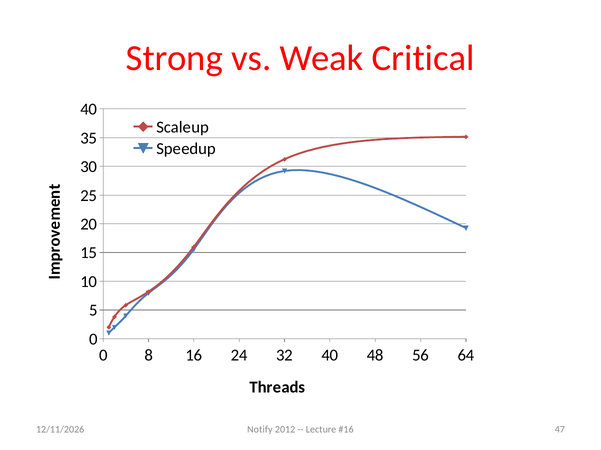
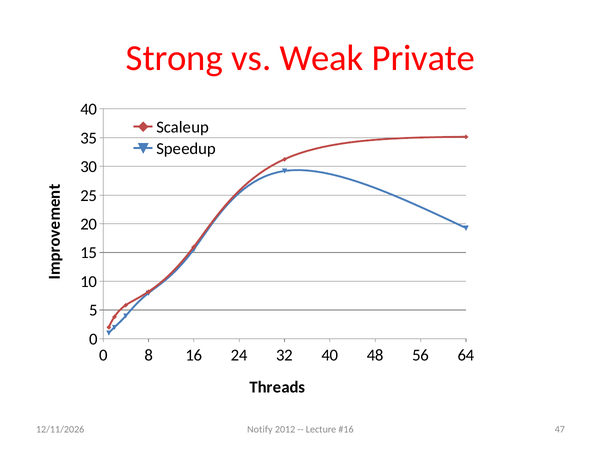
Critical: Critical -> Private
